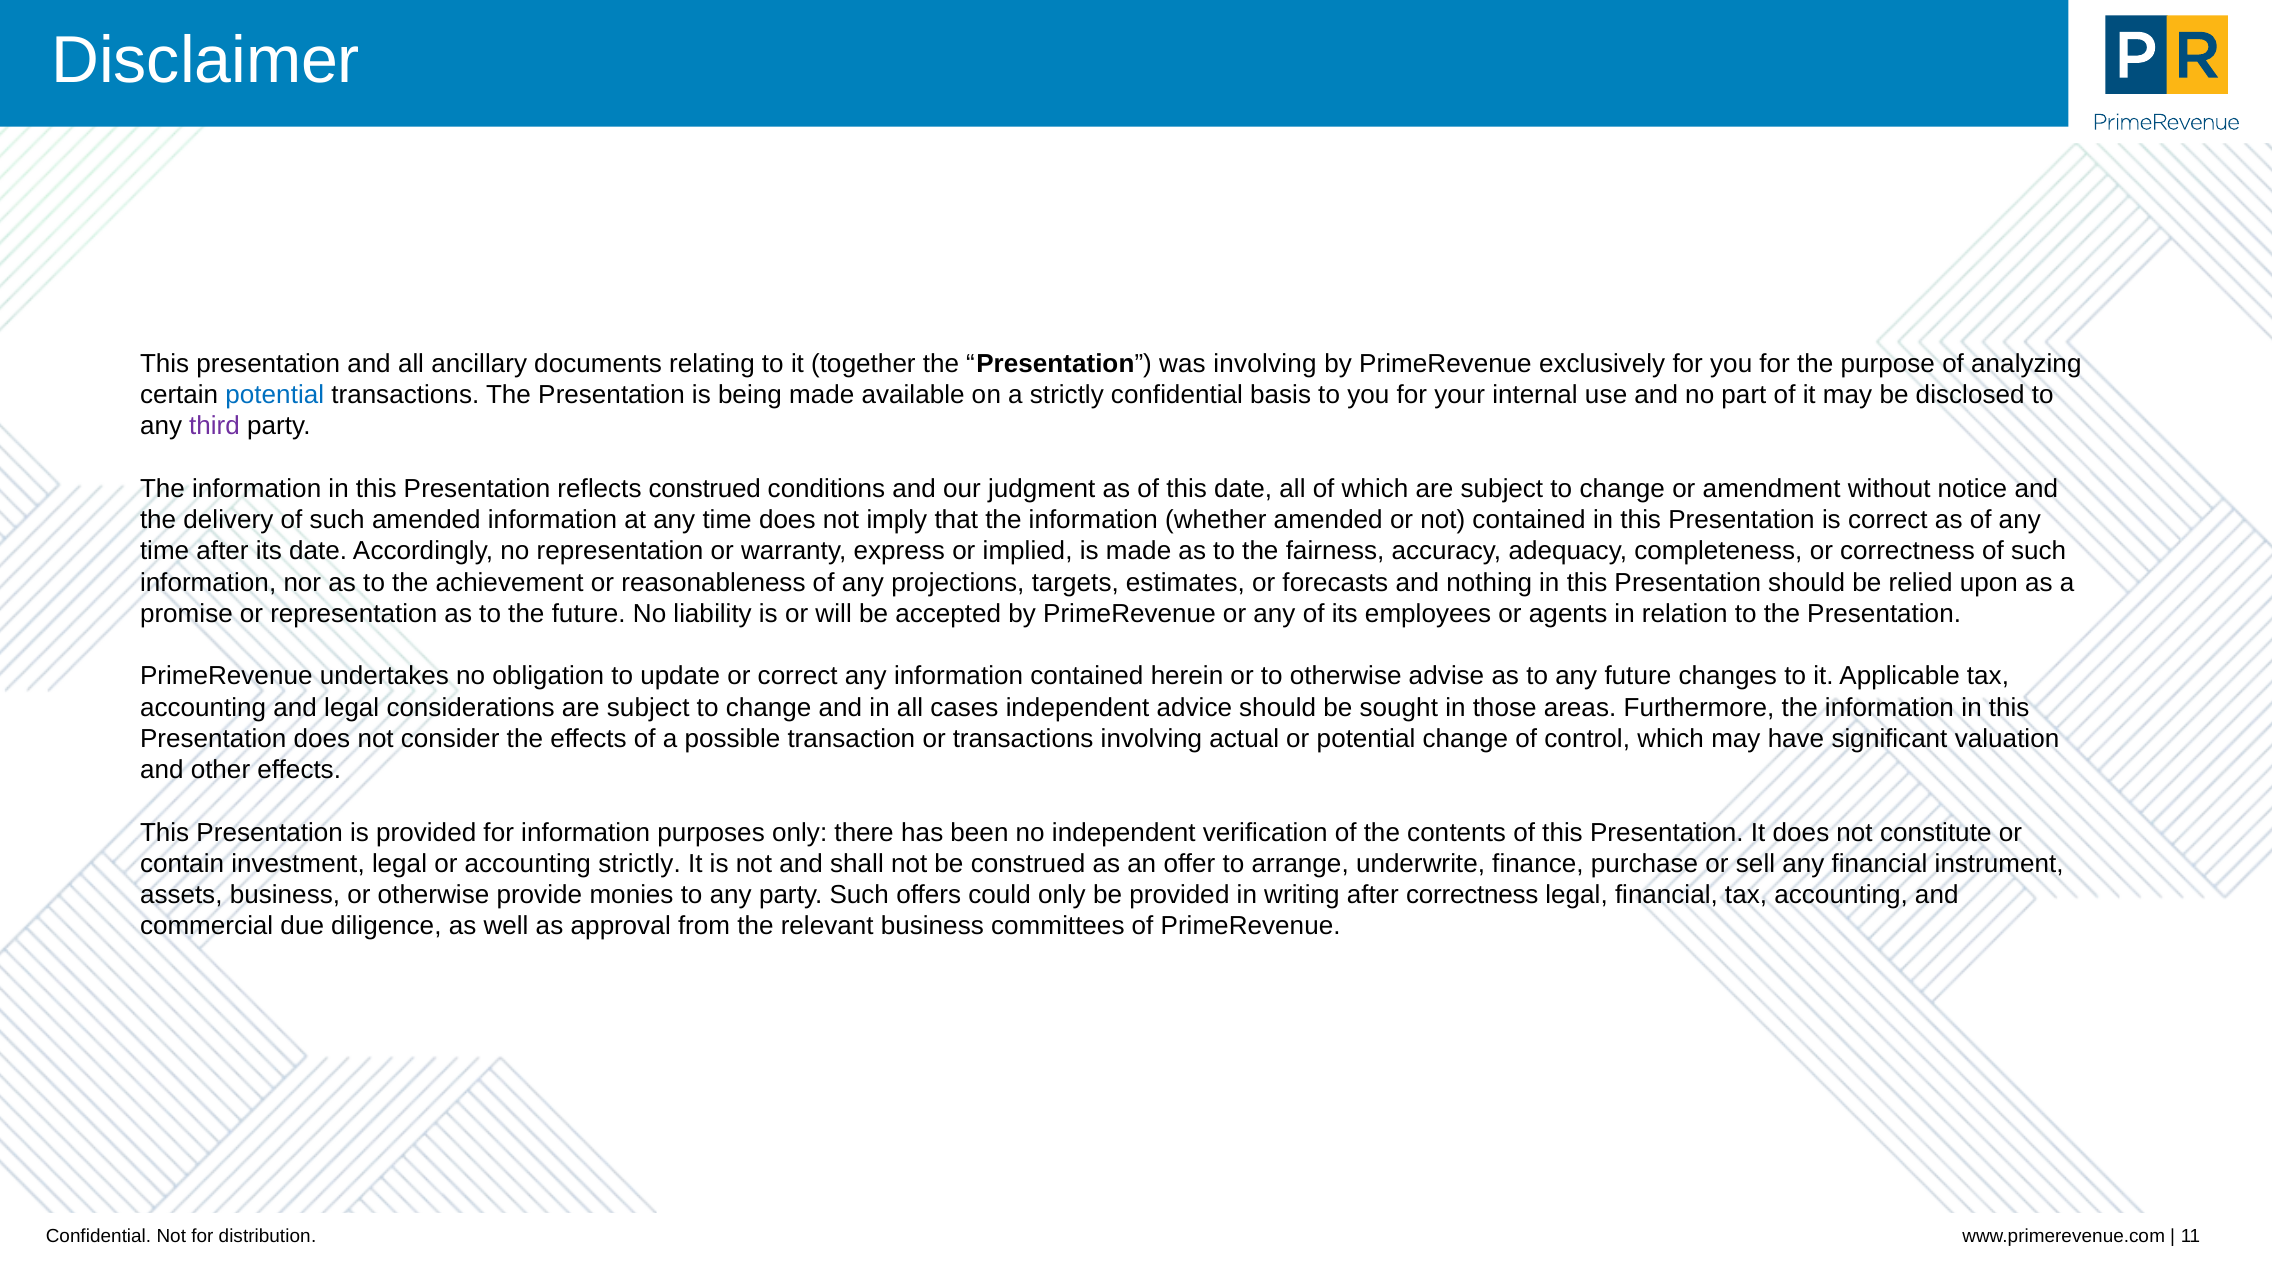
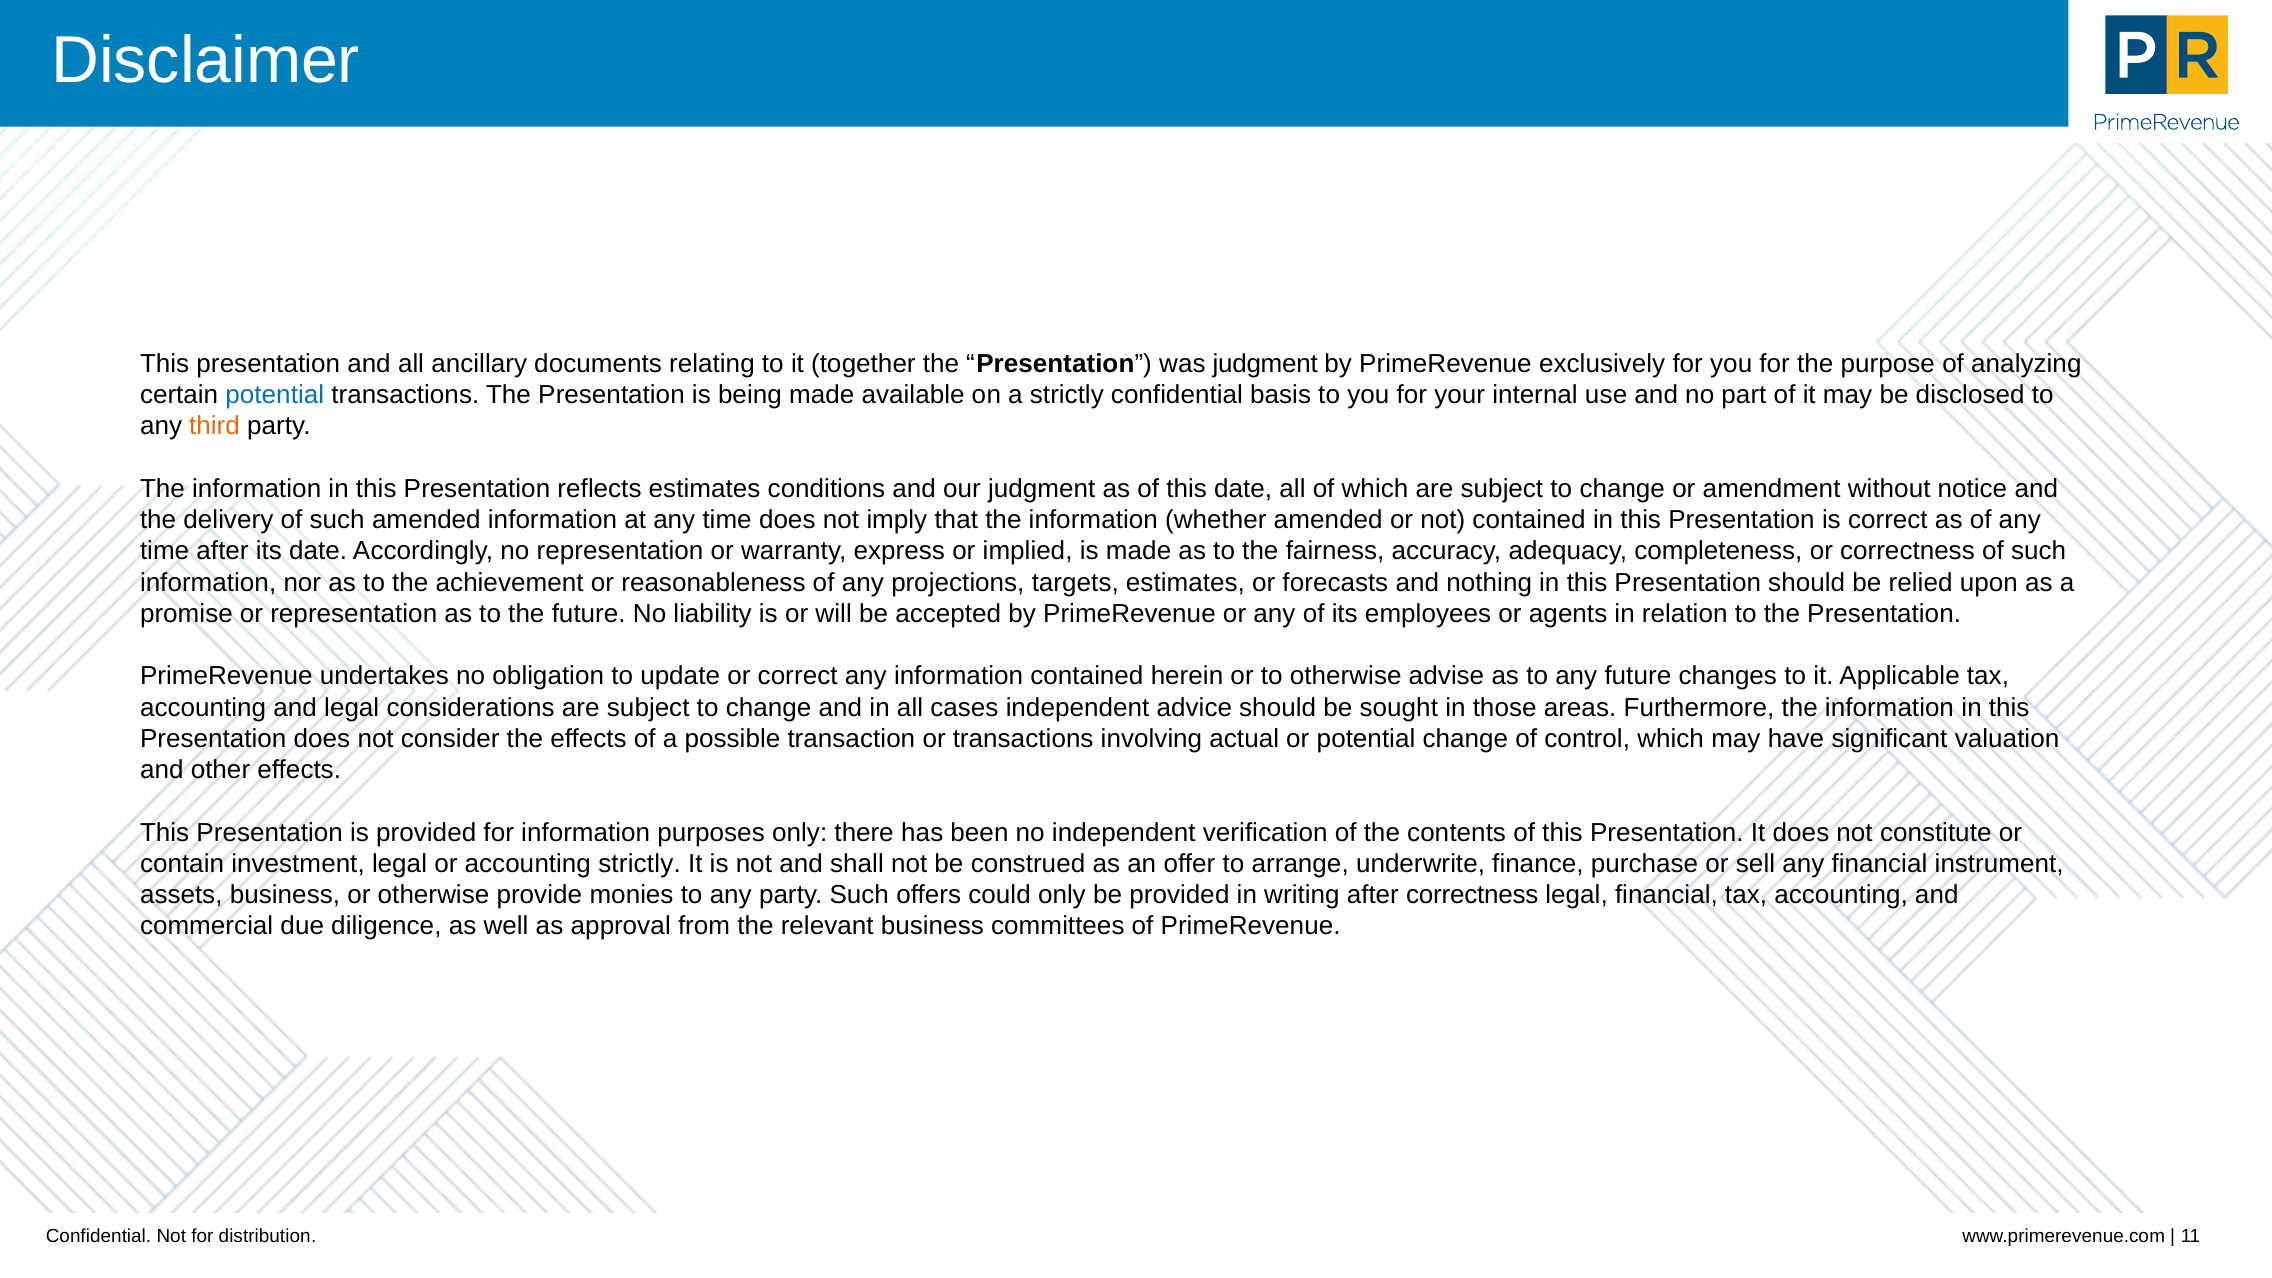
was involving: involving -> judgment
third colour: purple -> orange
reflects construed: construed -> estimates
